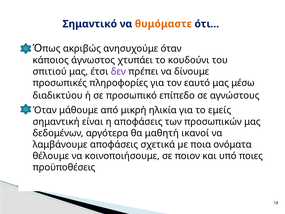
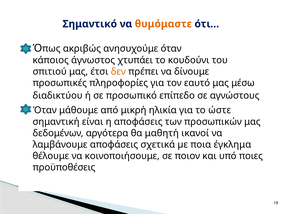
δεν colour: purple -> orange
εμείς: εμείς -> ώστε
ονόματα: ονόματα -> έγκλημα
